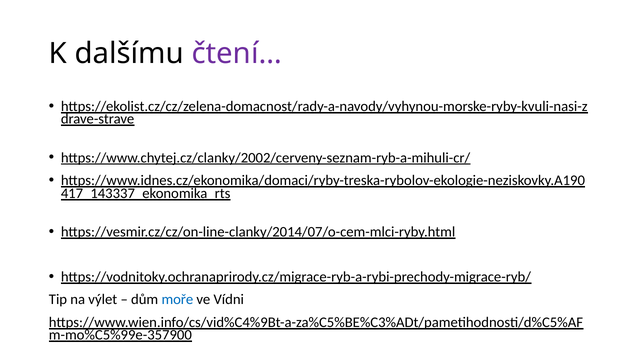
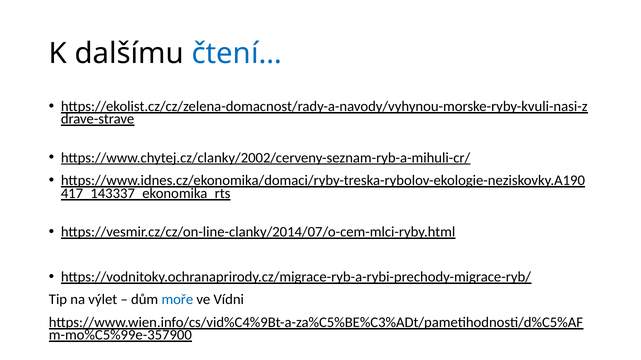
čtení… colour: purple -> blue
